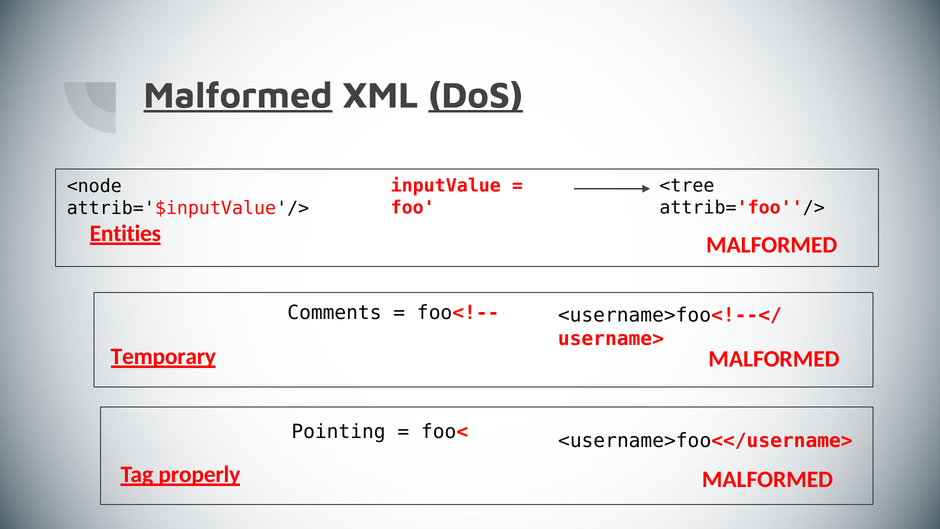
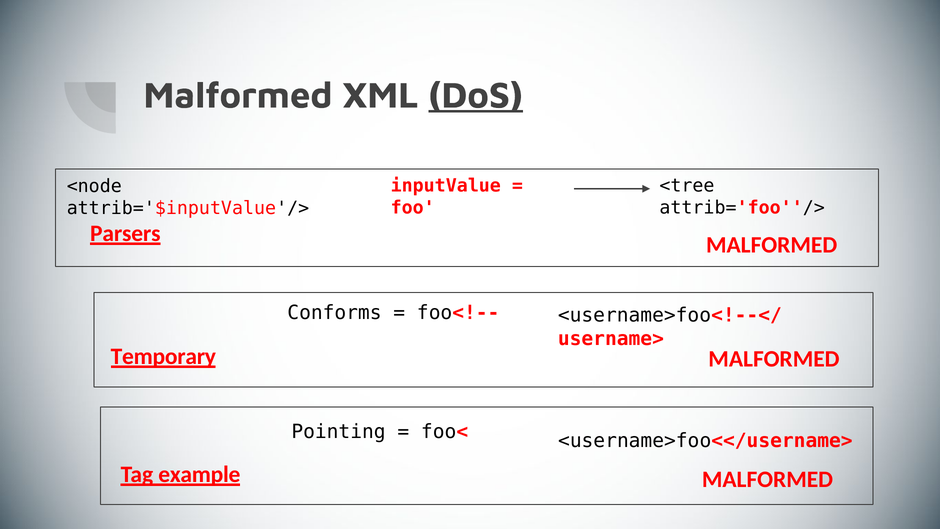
Malformed at (238, 95) underline: present -> none
Entities: Entities -> Parsers
Comments: Comments -> Conforms
properly: properly -> example
